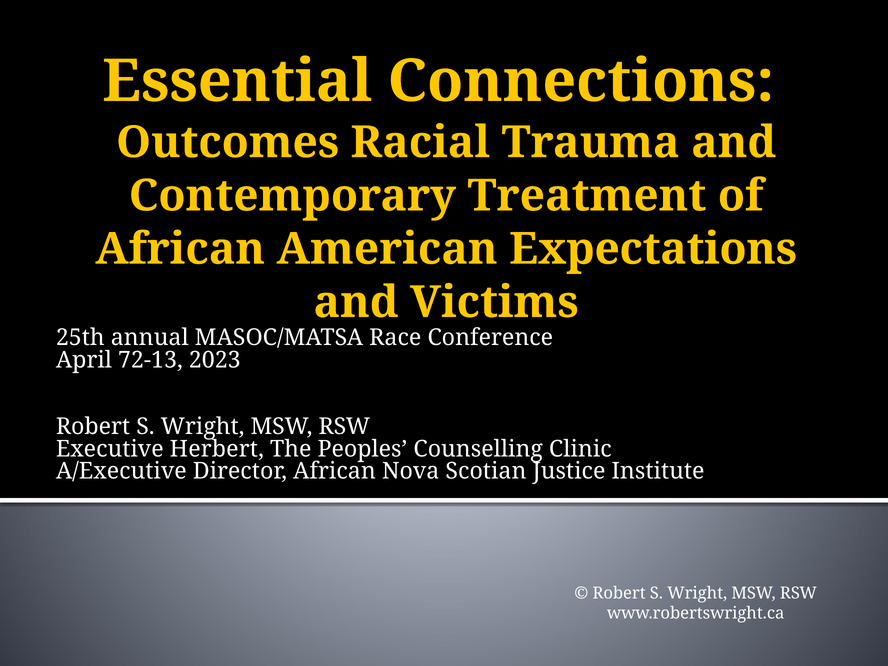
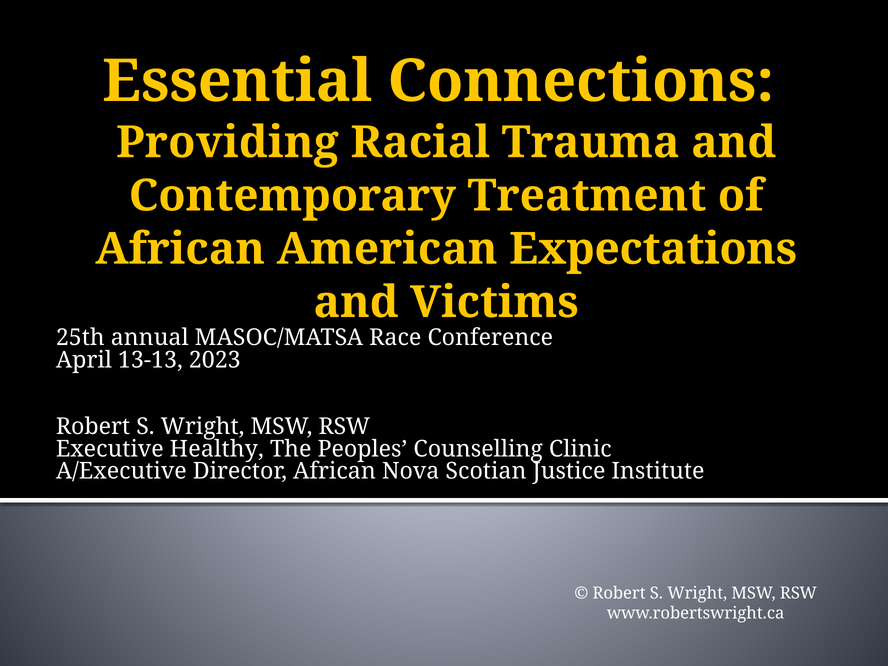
Outcomes: Outcomes -> Providing
72-13: 72-13 -> 13-13
Herbert: Herbert -> Healthy
